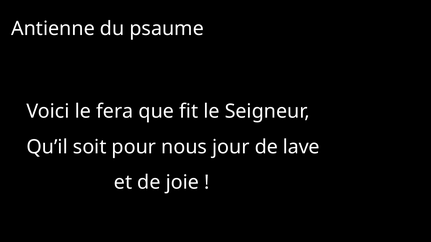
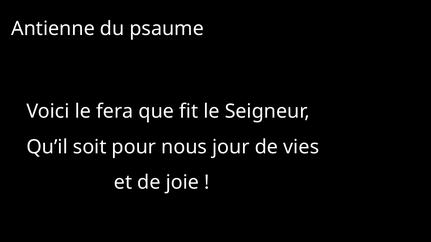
lave: lave -> vies
